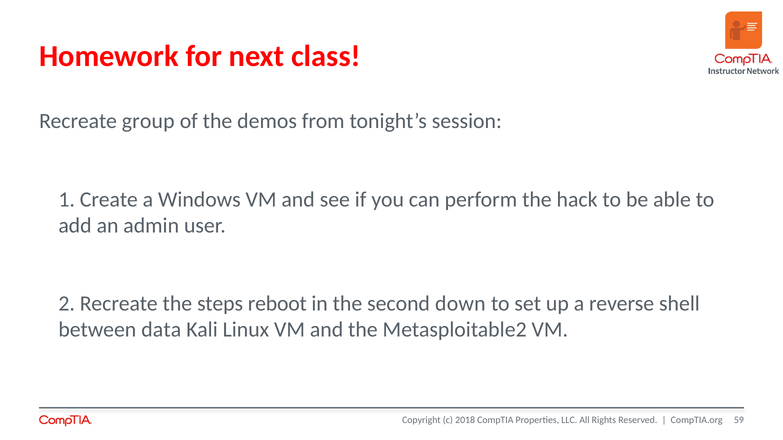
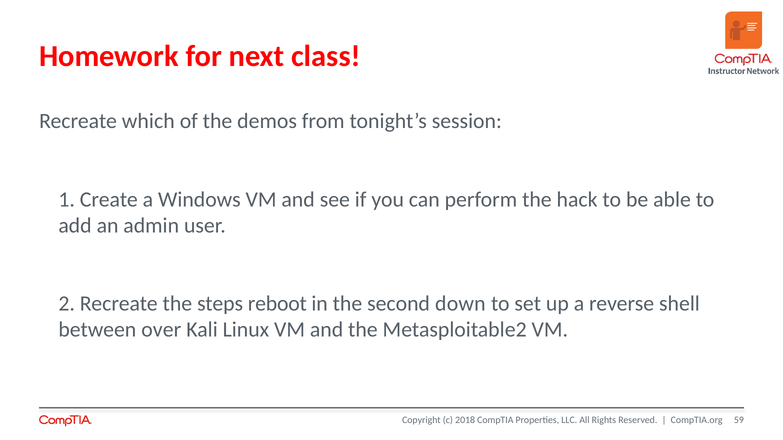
group: group -> which
data: data -> over
